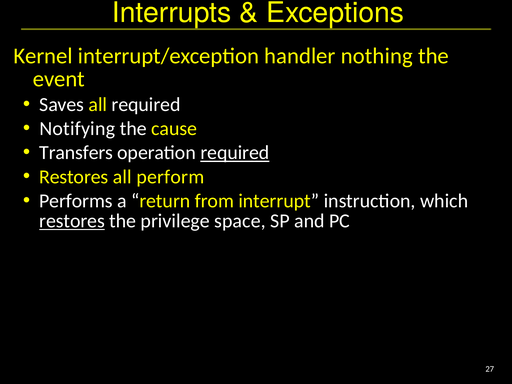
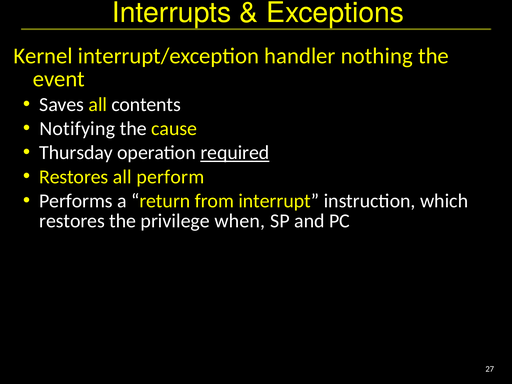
all required: required -> contents
Transfers: Transfers -> Thursday
restores at (72, 221) underline: present -> none
space: space -> when
